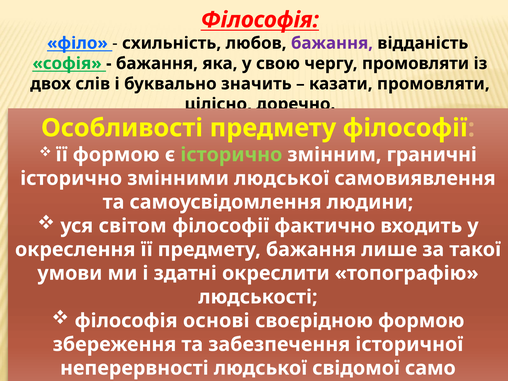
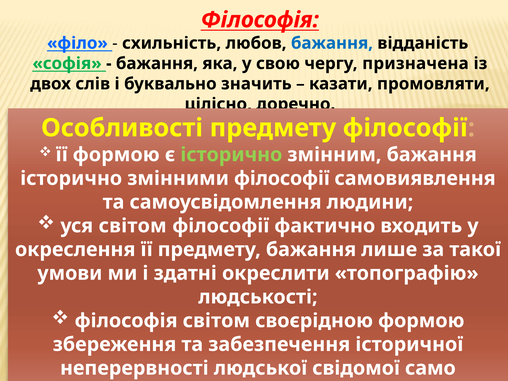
бажання at (332, 43) colour: purple -> blue
чергу промовляти: промовляти -> призначена
змінним граничні: граничні -> бажання
змінними людської: людської -> філософії
філософія основі: основі -> світом
